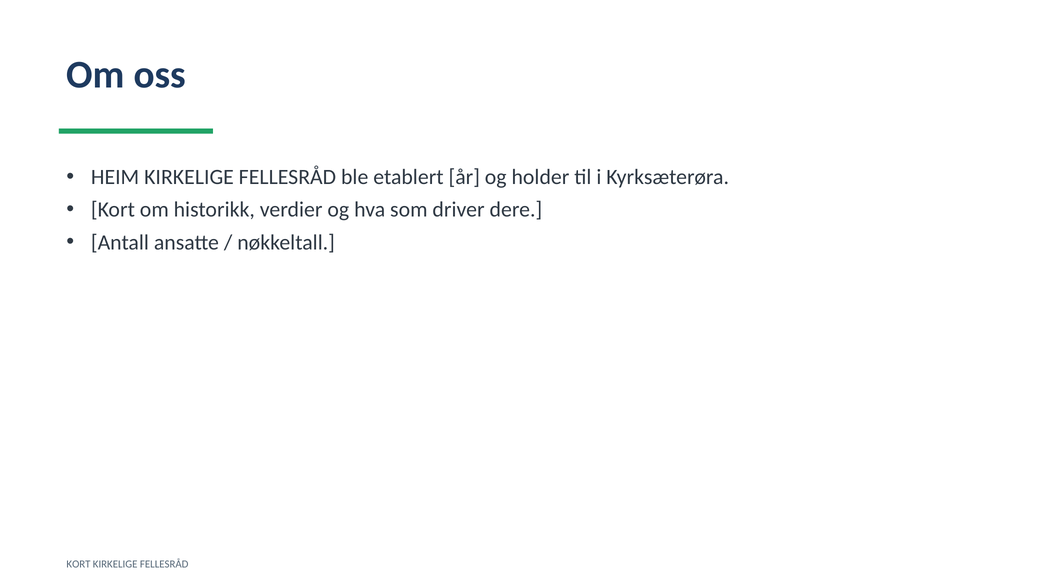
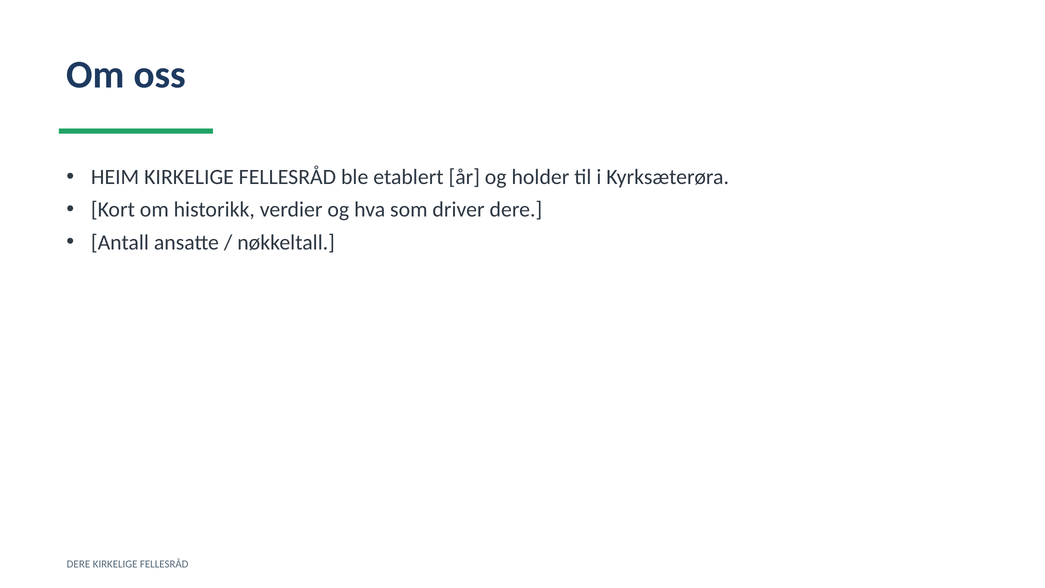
KORT at (79, 564): KORT -> DERE
